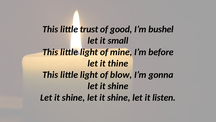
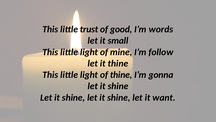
bushel: bushel -> words
before: before -> follow
of blow: blow -> thine
listen: listen -> want
